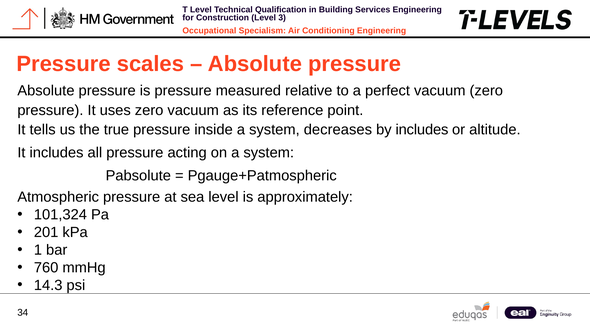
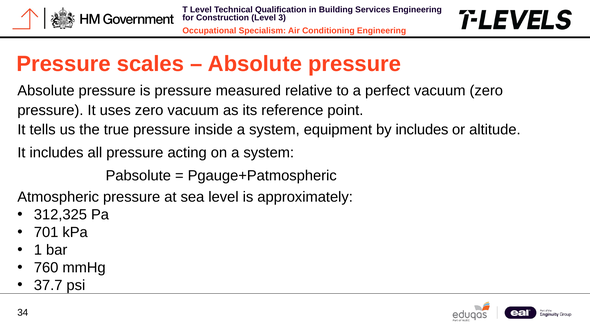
decreases: decreases -> equipment
101,324: 101,324 -> 312,325
201: 201 -> 701
14.3: 14.3 -> 37.7
